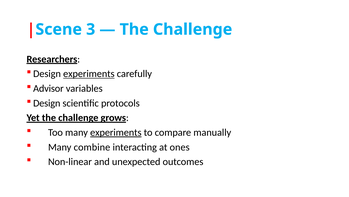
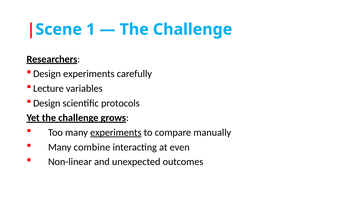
3: 3 -> 1
experiments at (89, 74) underline: present -> none
Advisor: Advisor -> Lecture
ones: ones -> even
